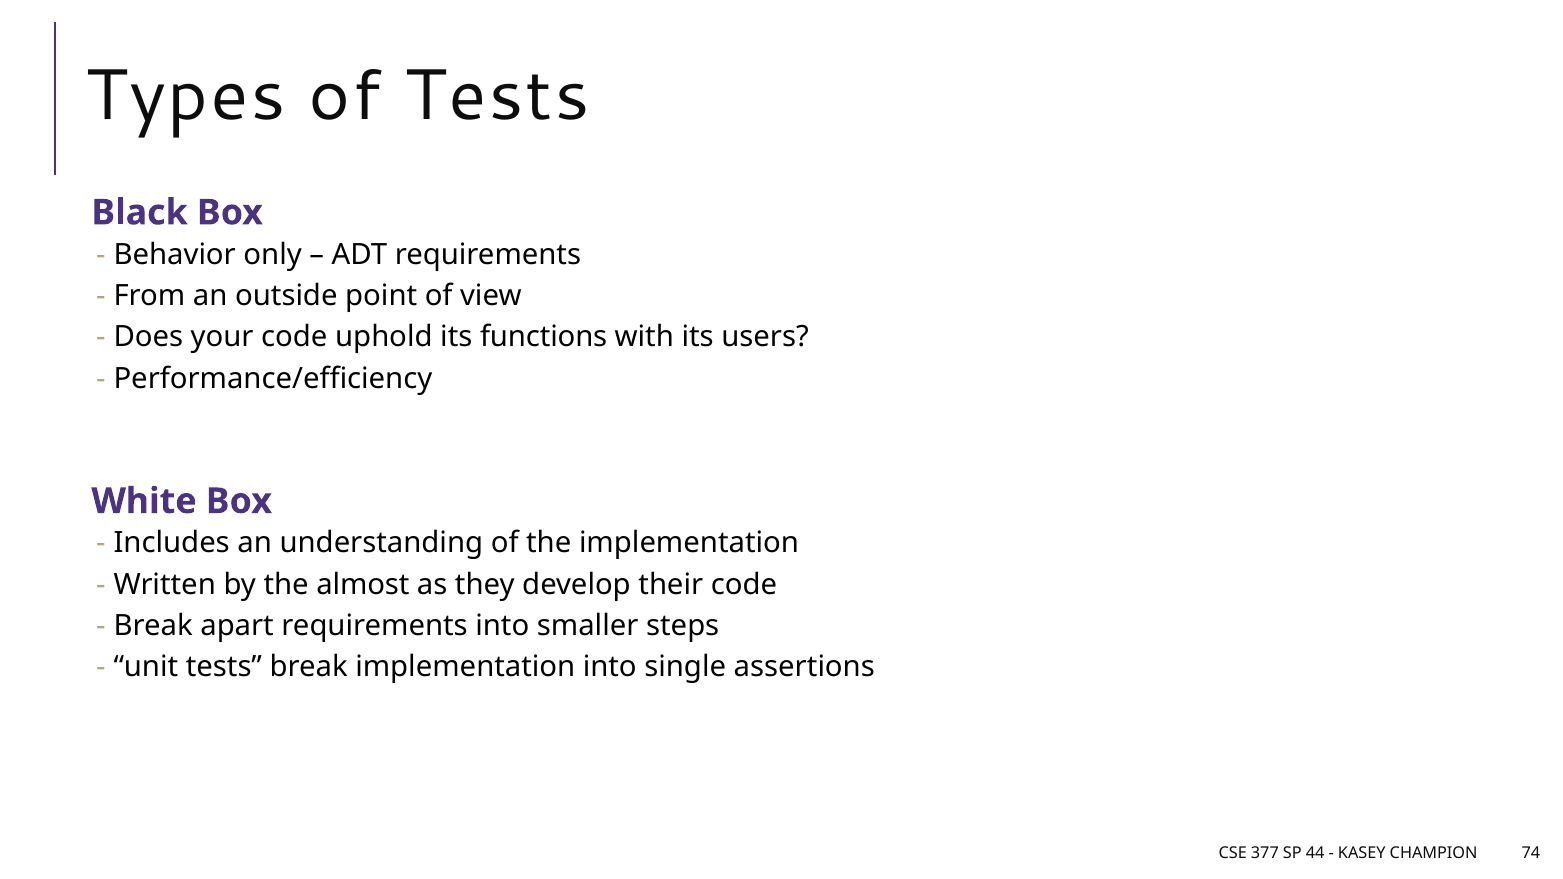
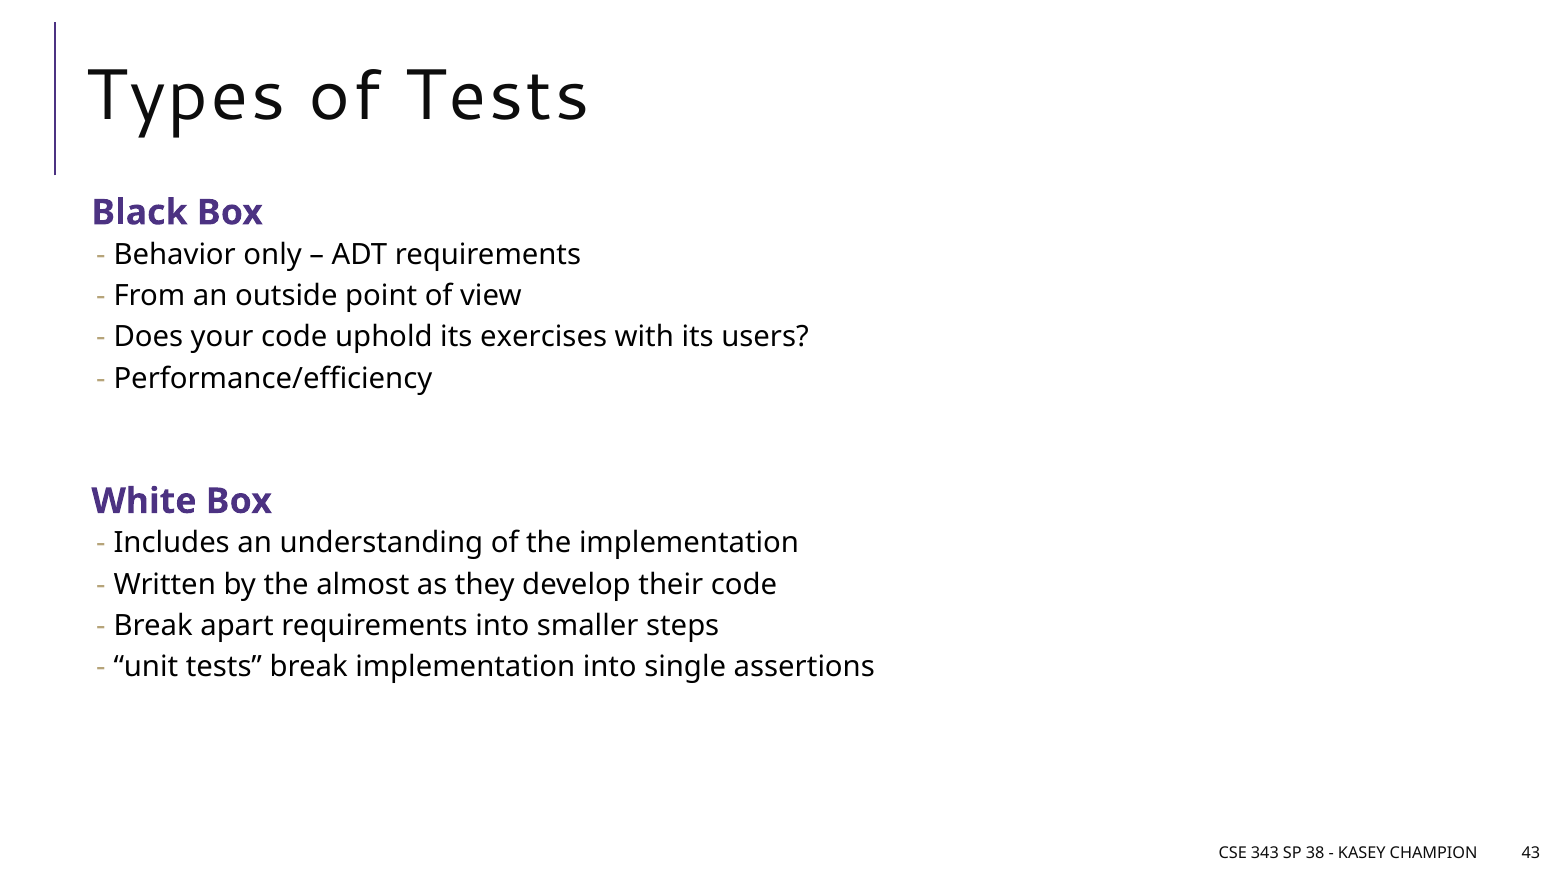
functions: functions -> exercises
377: 377 -> 343
44: 44 -> 38
74: 74 -> 43
